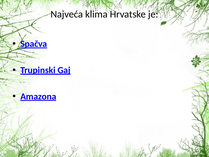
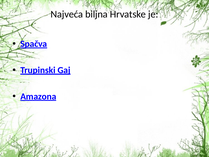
klima: klima -> biljna
